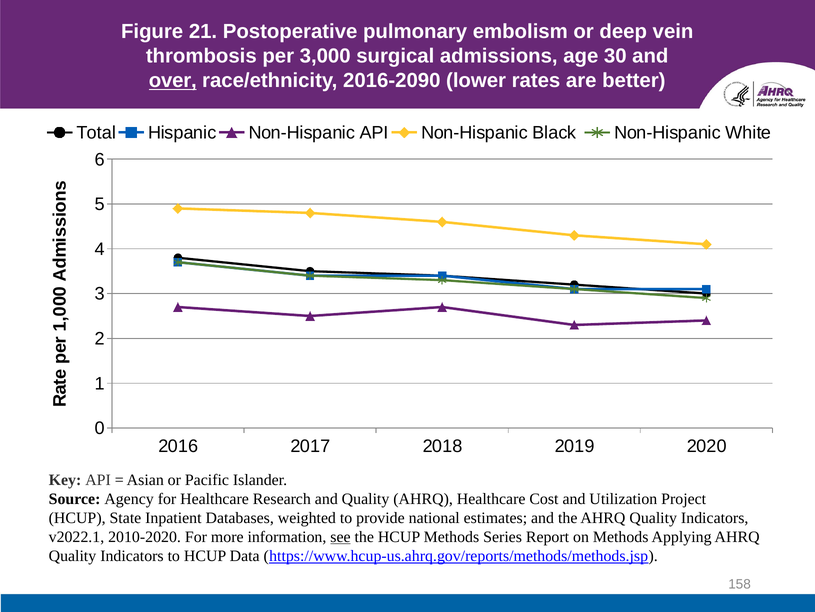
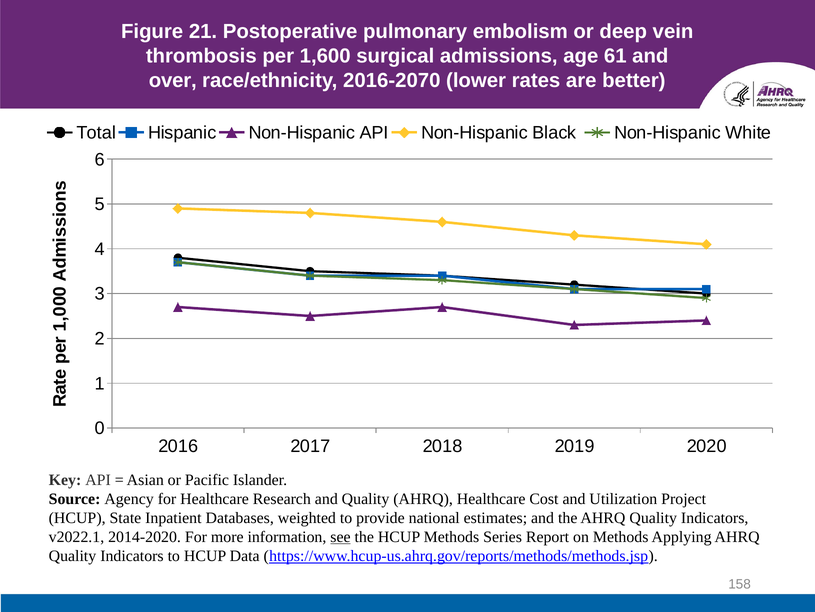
3,000: 3,000 -> 1,600
30: 30 -> 61
over underline: present -> none
2016-2090: 2016-2090 -> 2016-2070
2010-2020: 2010-2020 -> 2014-2020
